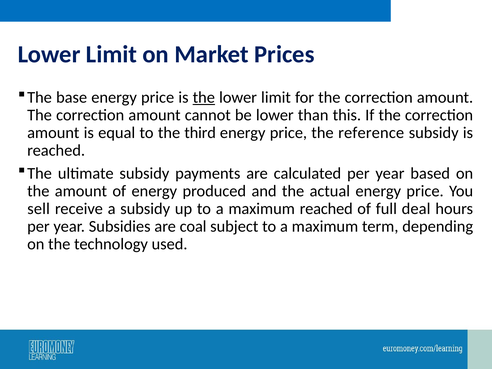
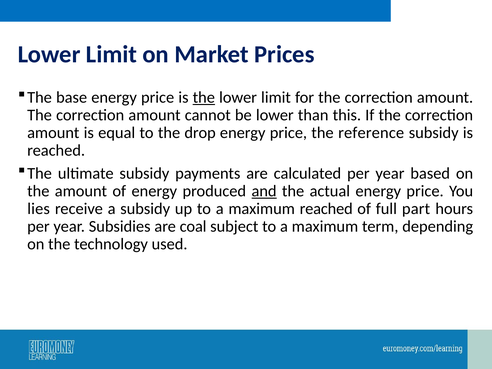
third: third -> drop
and underline: none -> present
sell: sell -> lies
deal: deal -> part
